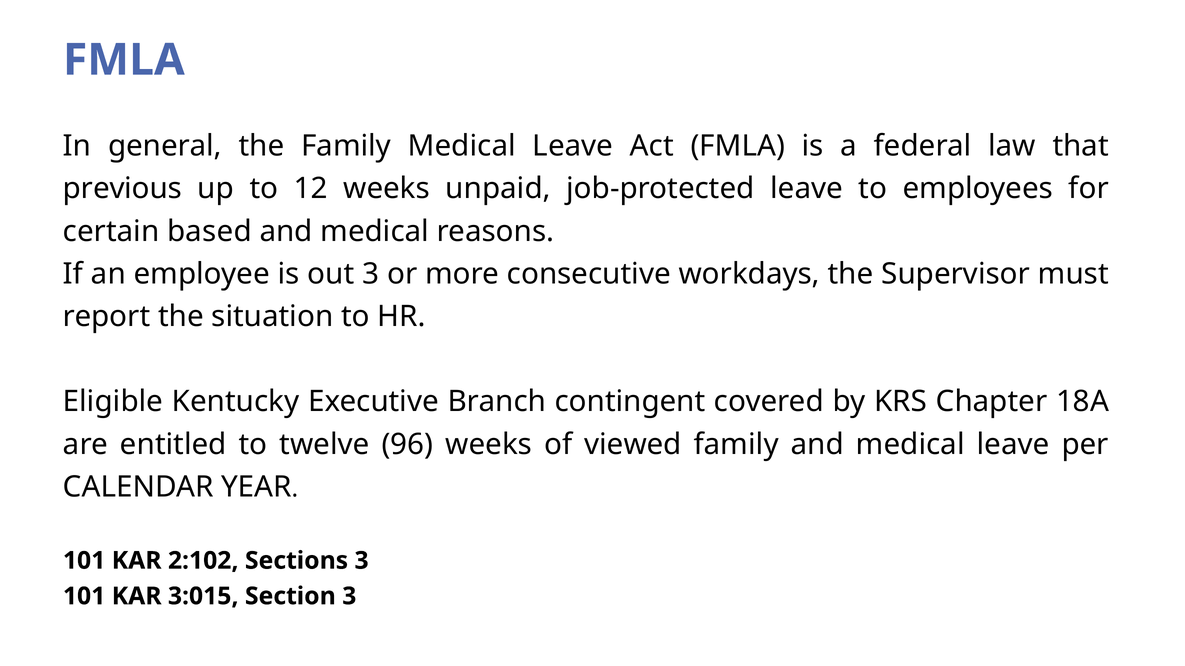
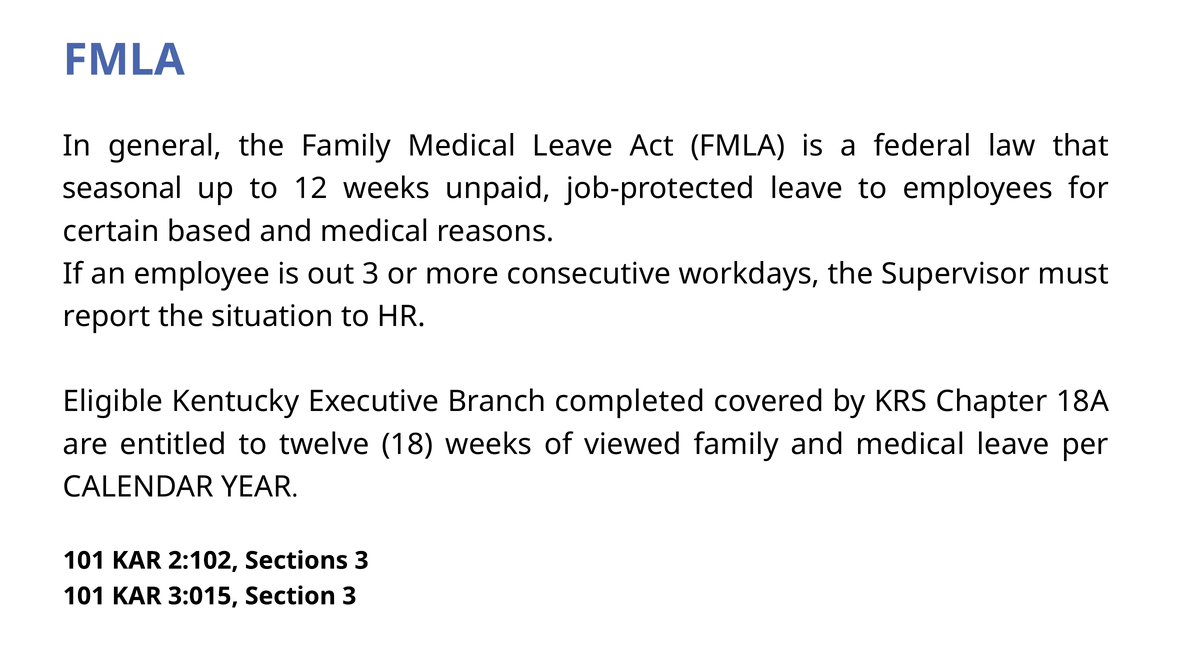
previous: previous -> seasonal
contingent: contingent -> completed
96: 96 -> 18
